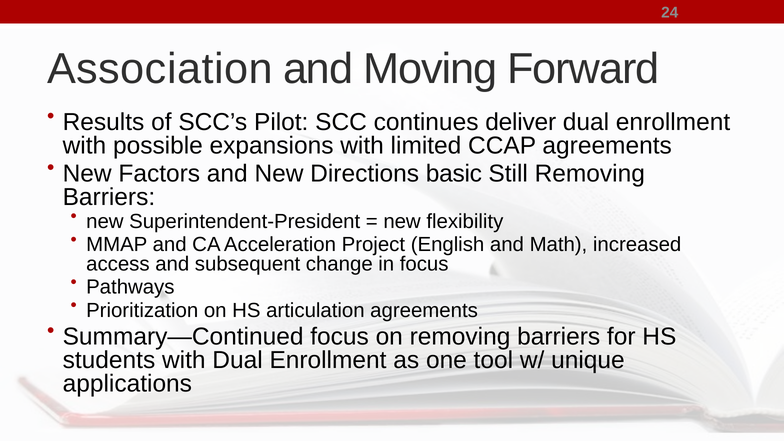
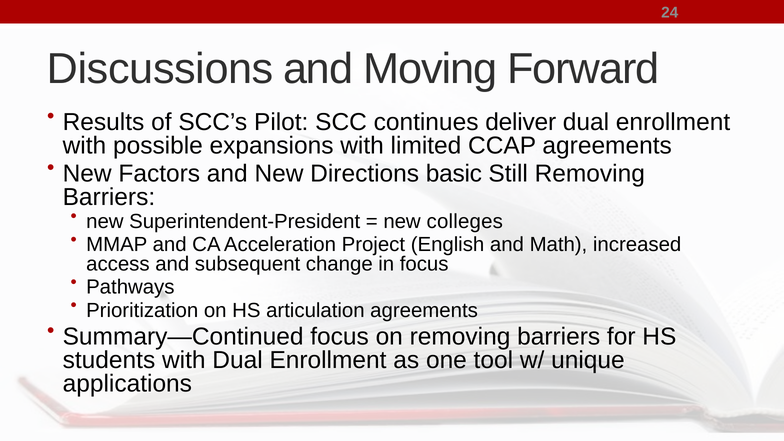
Association: Association -> Discussions
flexibility: flexibility -> colleges
